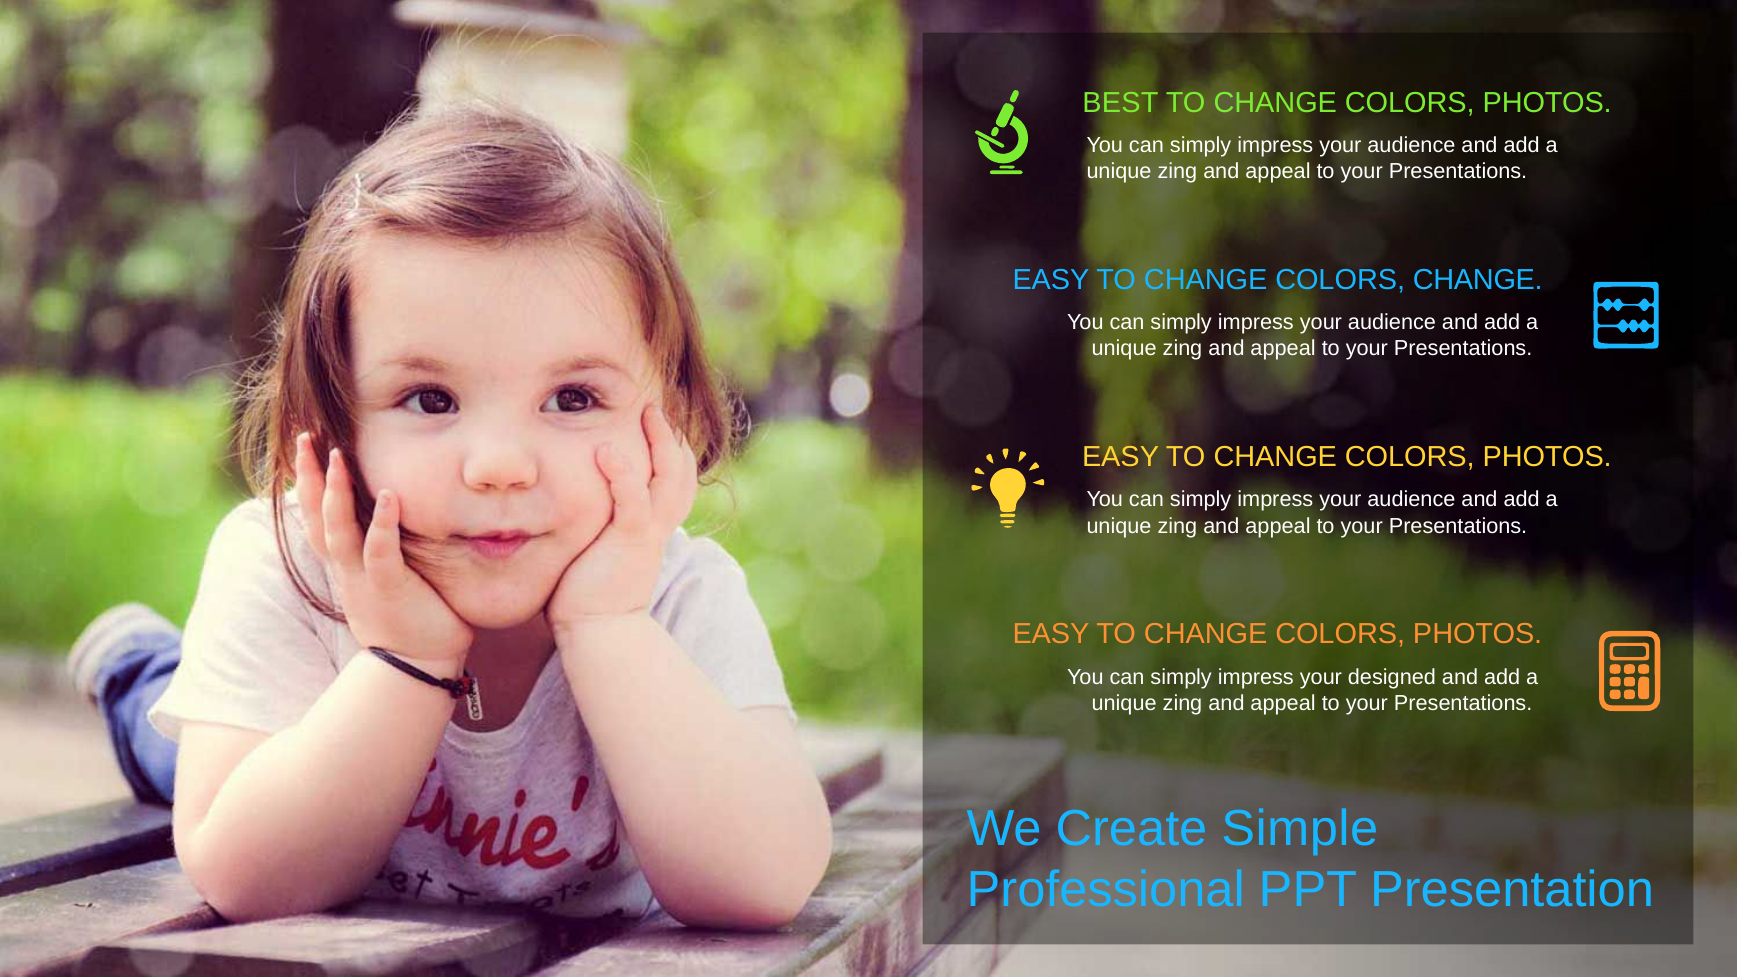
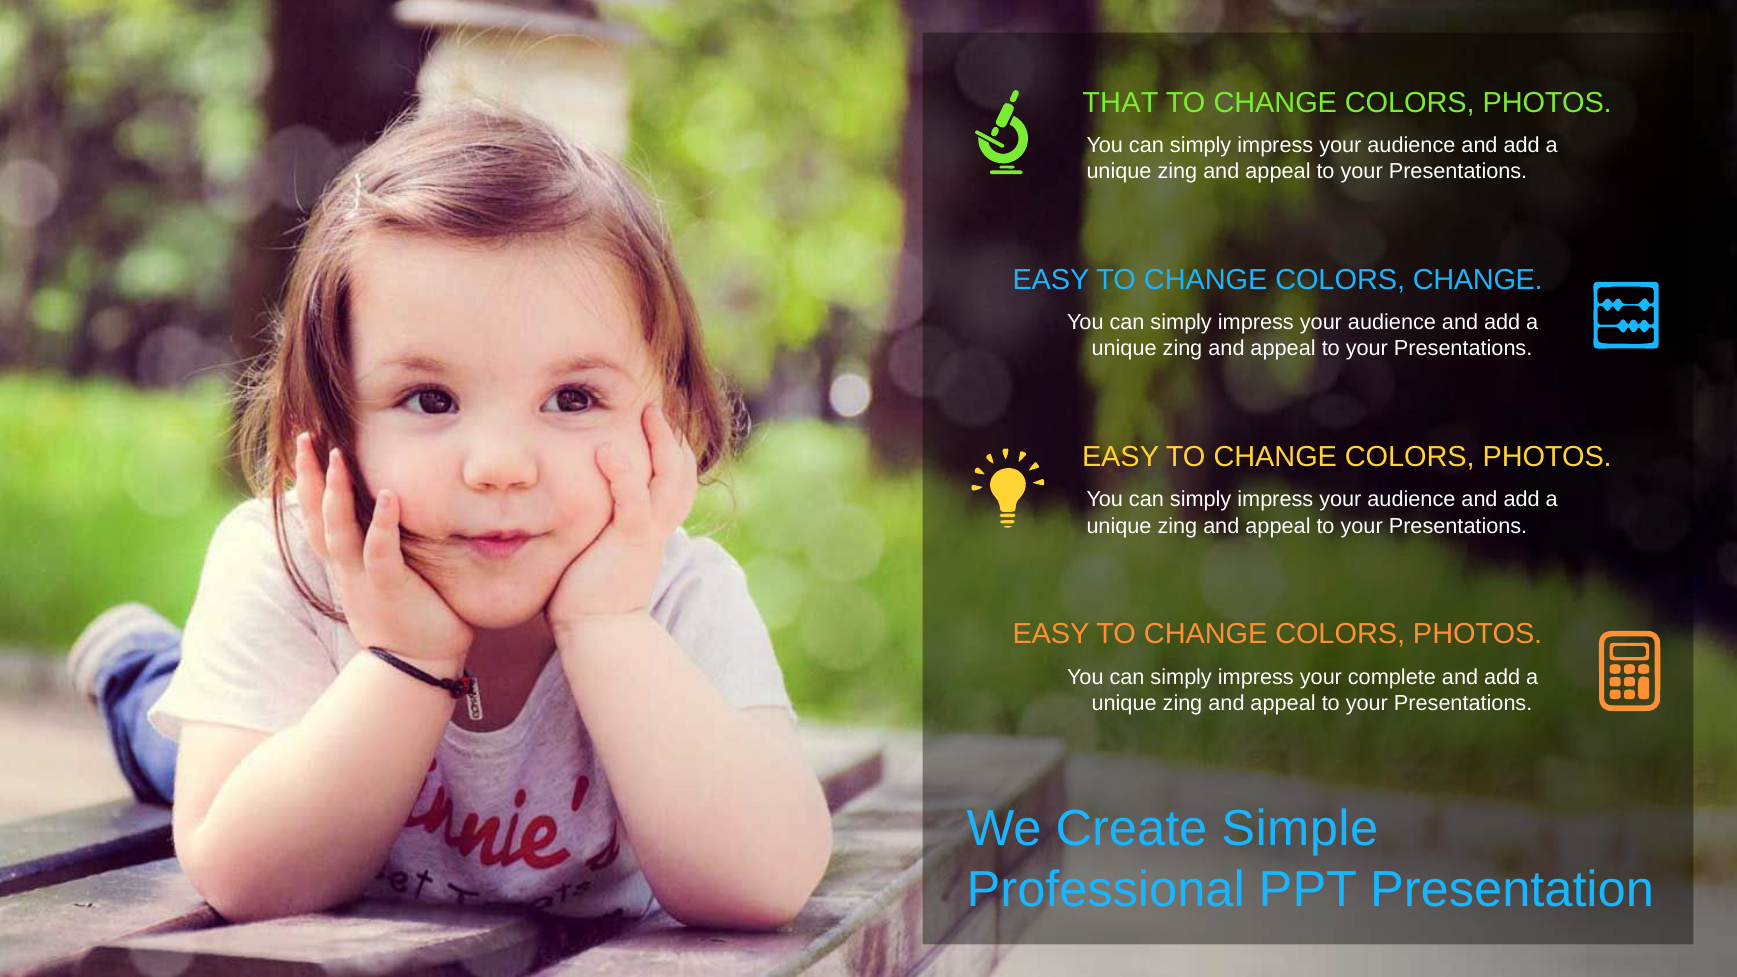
BEST: BEST -> THAT
designed: designed -> complete
